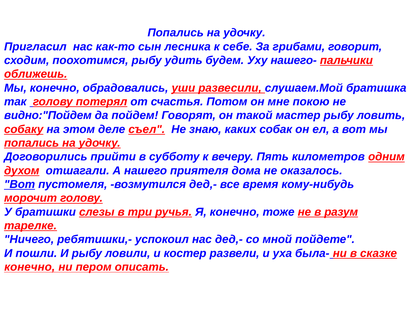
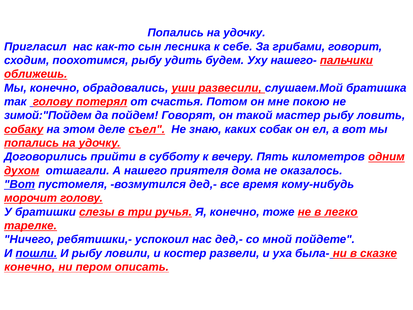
видно:"Пойдем: видно:"Пойдем -> зимой:"Пойдем
разум: разум -> легко
пошли underline: none -> present
